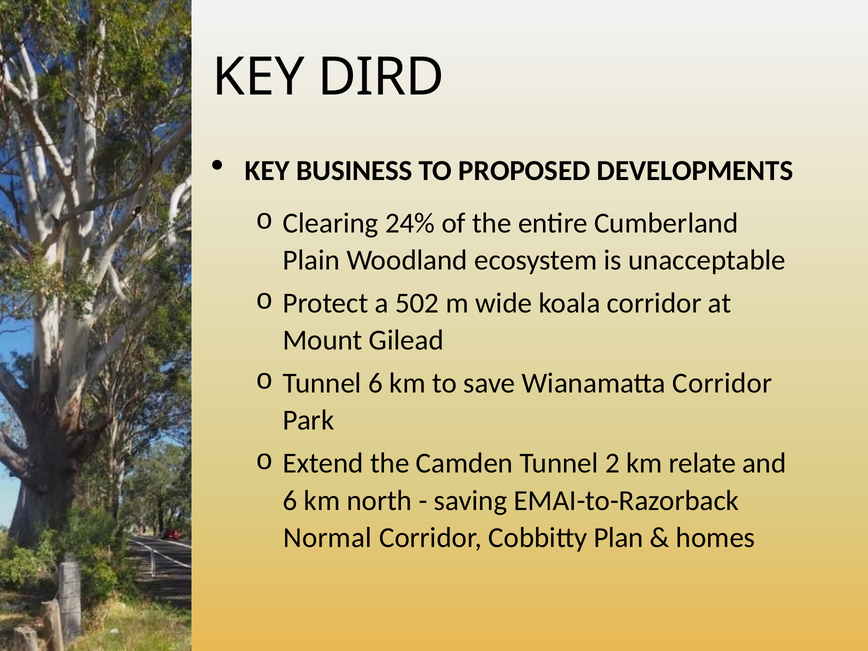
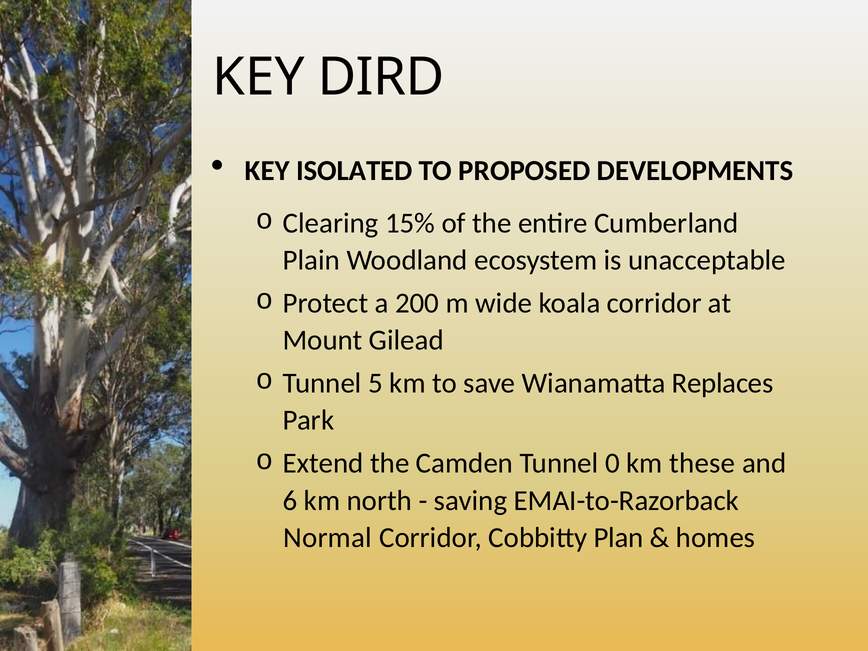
BUSINESS: BUSINESS -> ISOLATED
24%: 24% -> 15%
502: 502 -> 200
Tunnel 6: 6 -> 5
Wianamatta Corridor: Corridor -> Replaces
2: 2 -> 0
relate: relate -> these
